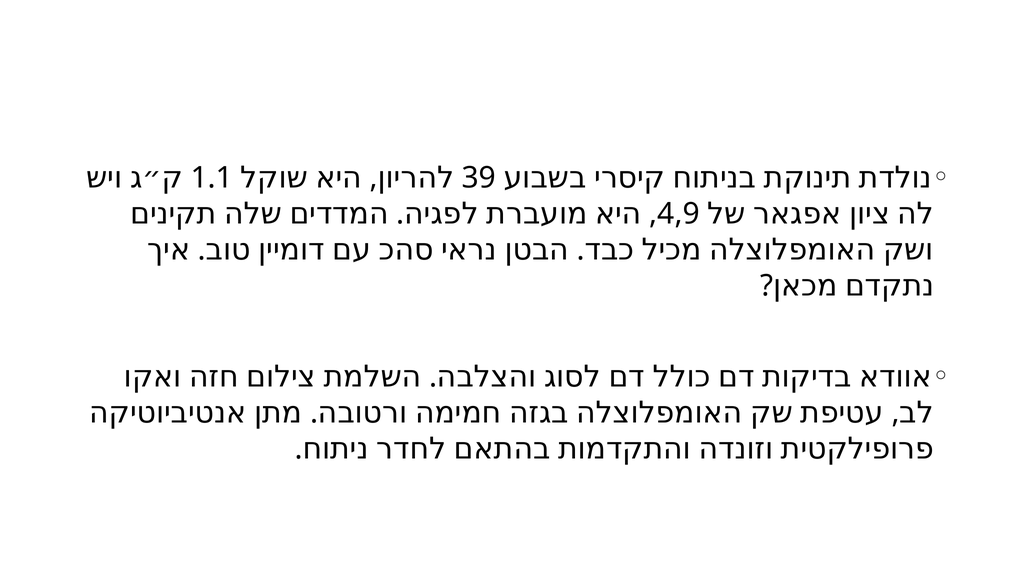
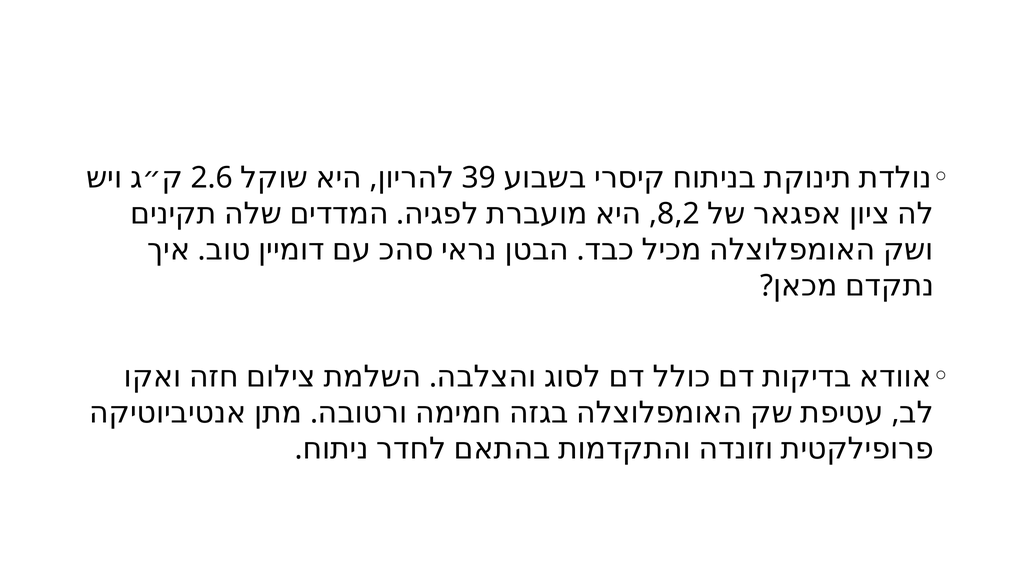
1.1: 1.1 -> 2.6
4,9: 4,9 -> 8,2
